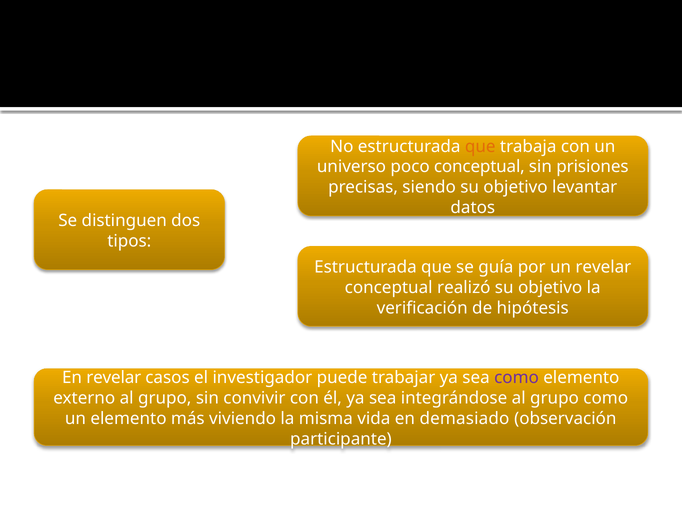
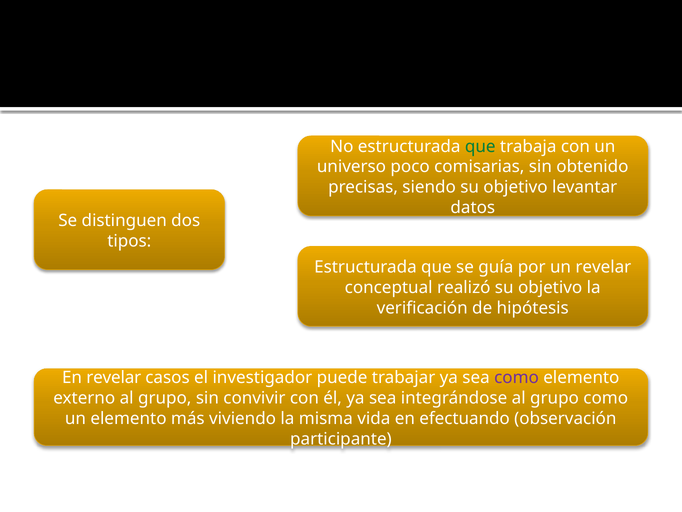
que at (480, 146) colour: orange -> green
poco conceptual: conceptual -> comisarias
prisiones: prisiones -> obtenido
demasiado: demasiado -> efectuando
